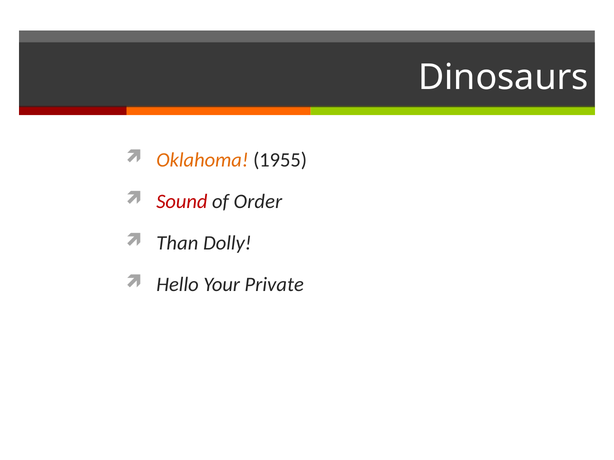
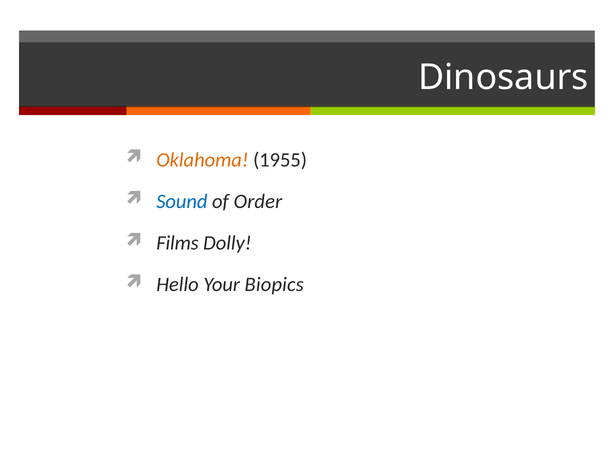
Sound colour: red -> blue
Than: Than -> Films
Private: Private -> Biopics
